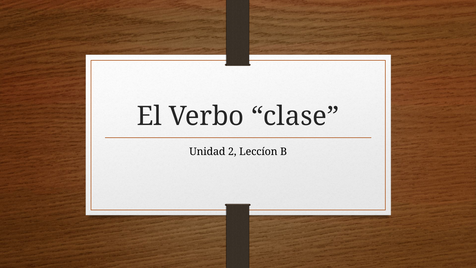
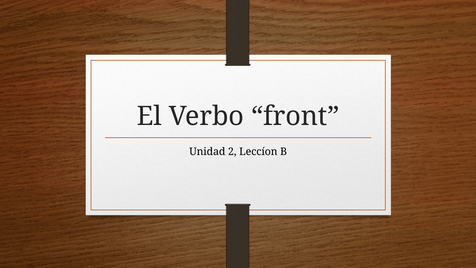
clase: clase -> front
